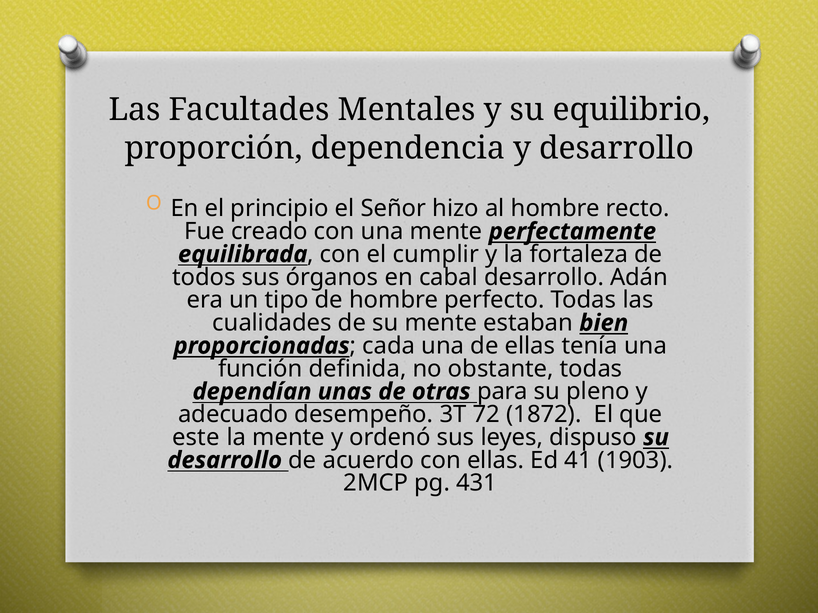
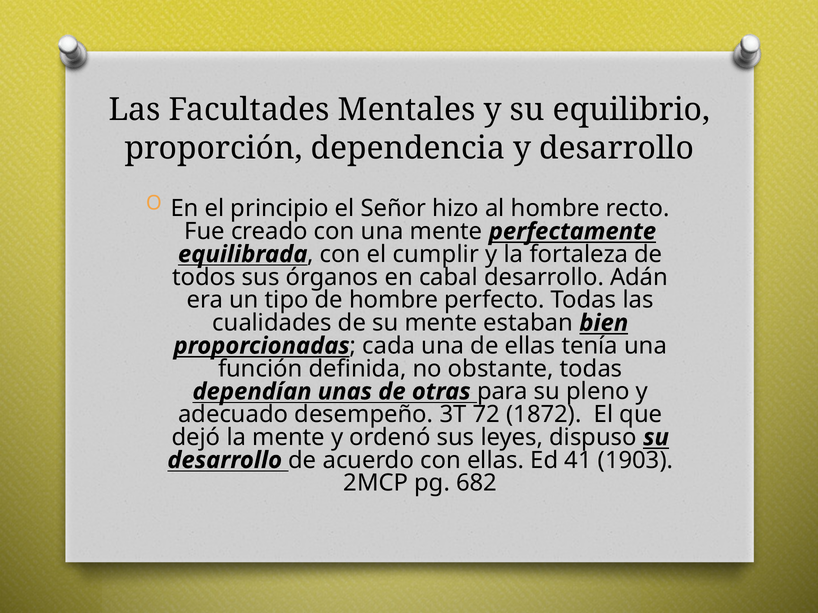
este: este -> dejó
431: 431 -> 682
